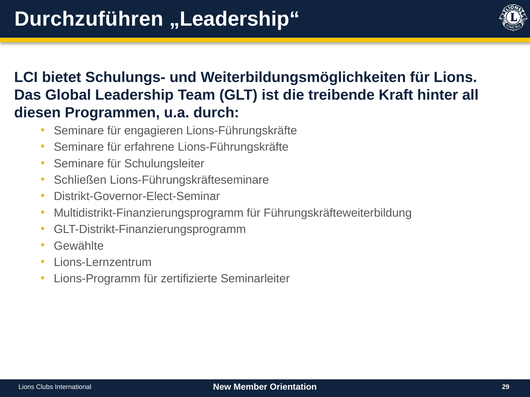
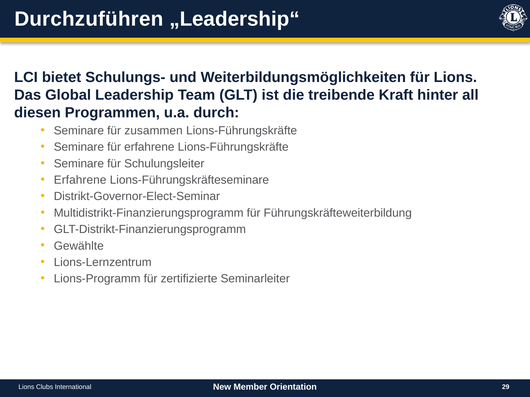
engagieren: engagieren -> zusammen
Schließen at (80, 180): Schließen -> Erfahrene
